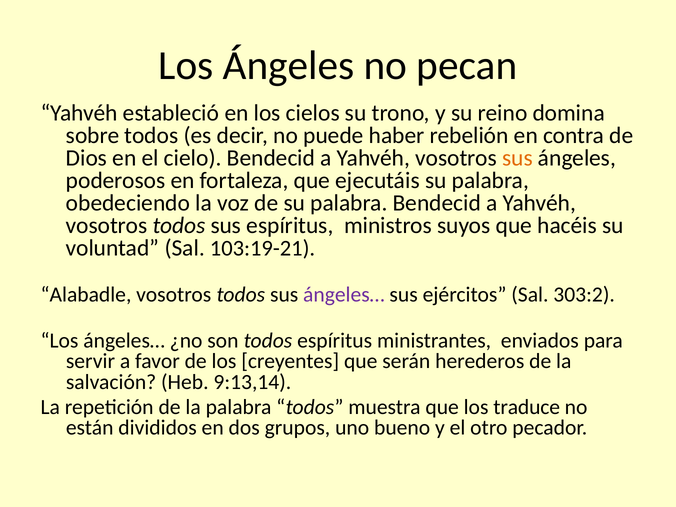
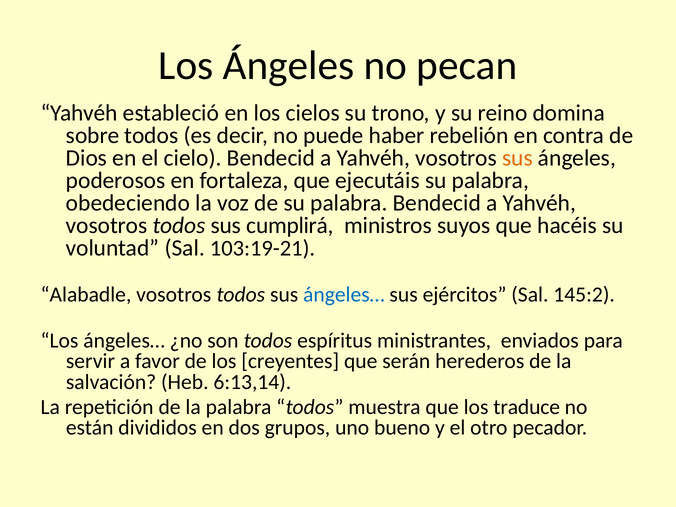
sus espíritus: espíritus -> cumplirá
ángeles… at (344, 295) colour: purple -> blue
303:2: 303:2 -> 145:2
9:13,14: 9:13,14 -> 6:13,14
